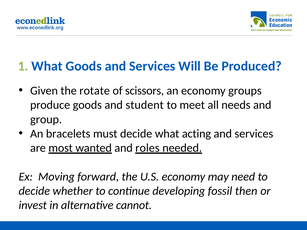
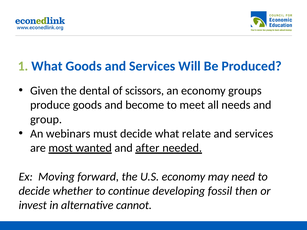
rotate: rotate -> dental
student: student -> become
bracelets: bracelets -> webinars
acting: acting -> relate
roles: roles -> after
